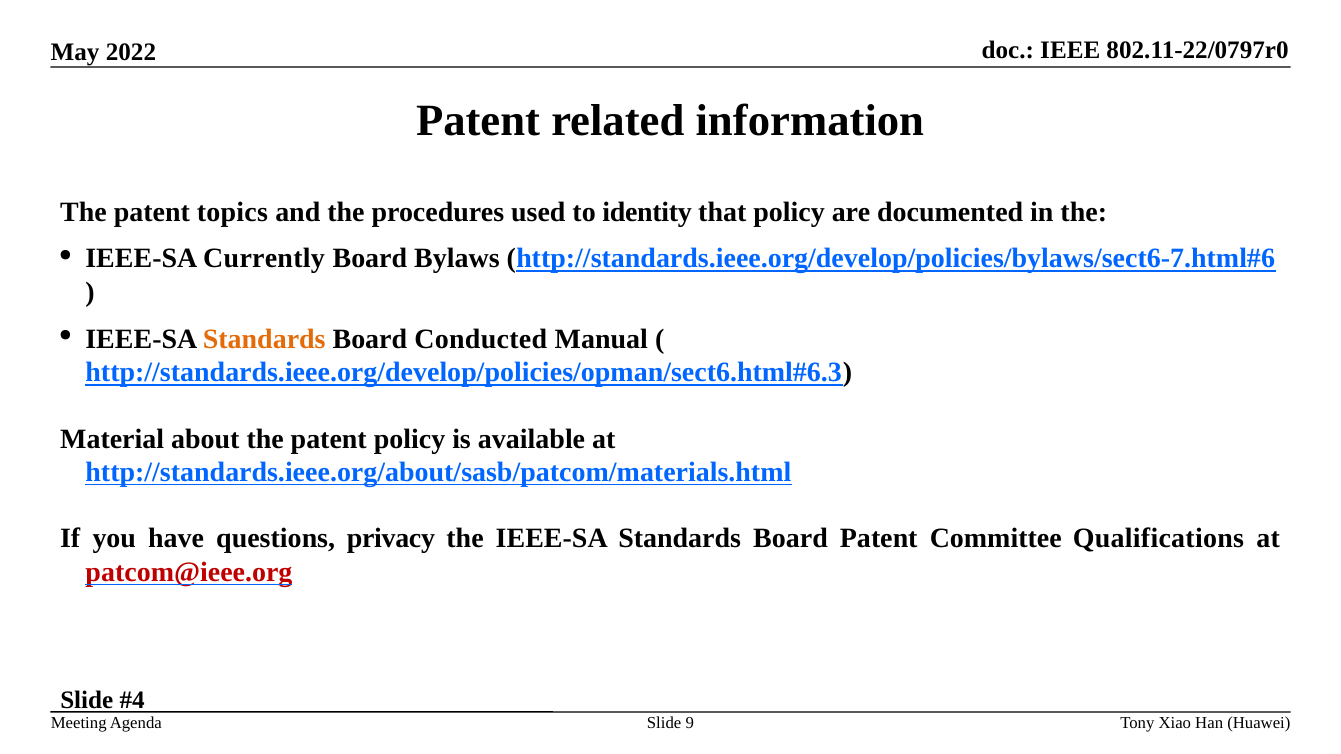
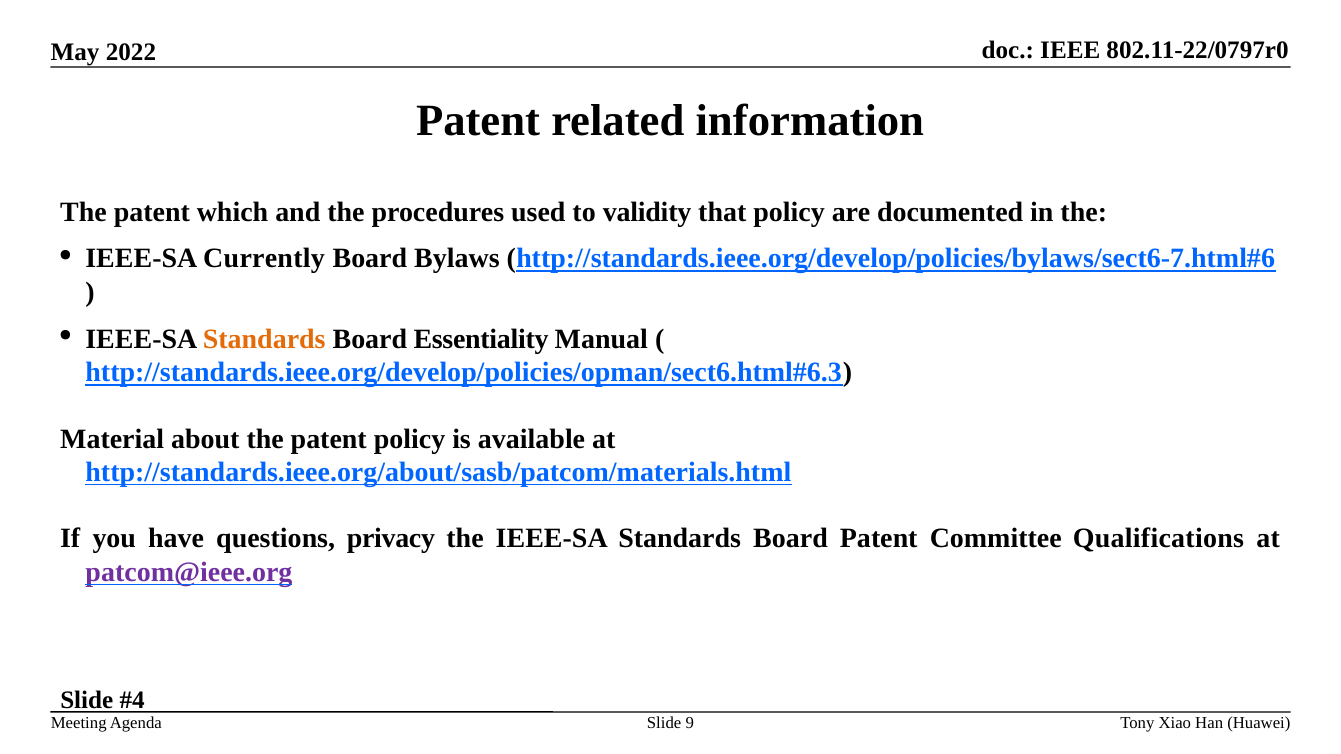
topics: topics -> which
identity: identity -> validity
Conducted: Conducted -> Essentiality
patcom@ieee.org colour: red -> purple
